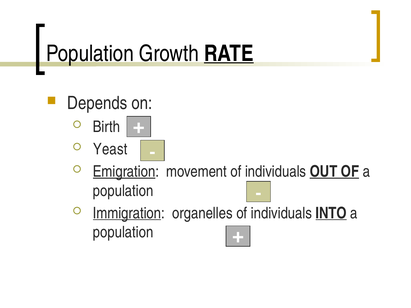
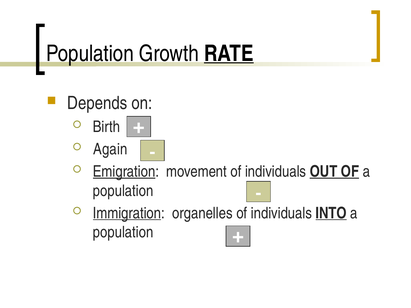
Yeast: Yeast -> Again
